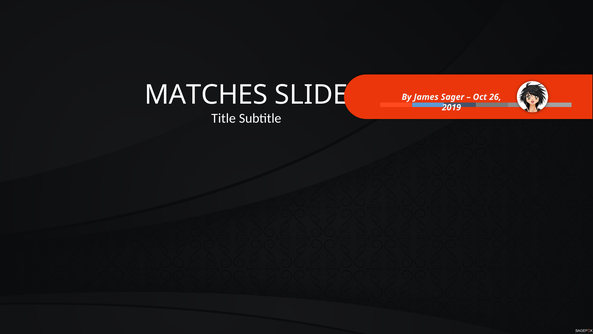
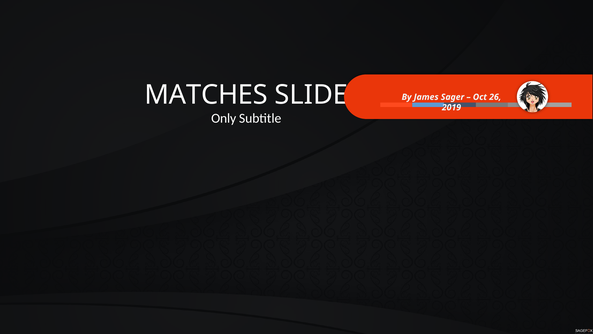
Title: Title -> Only
